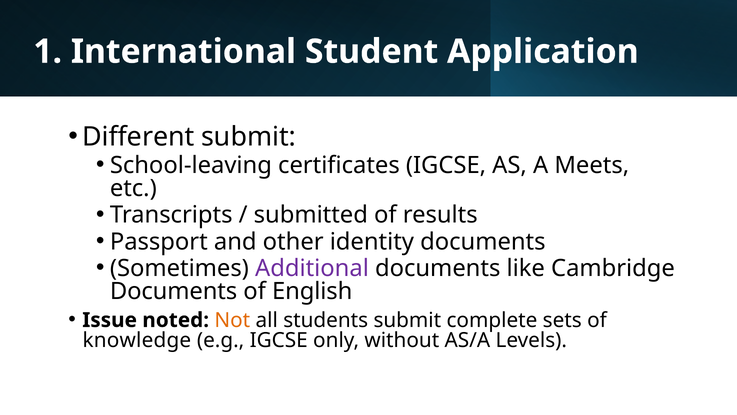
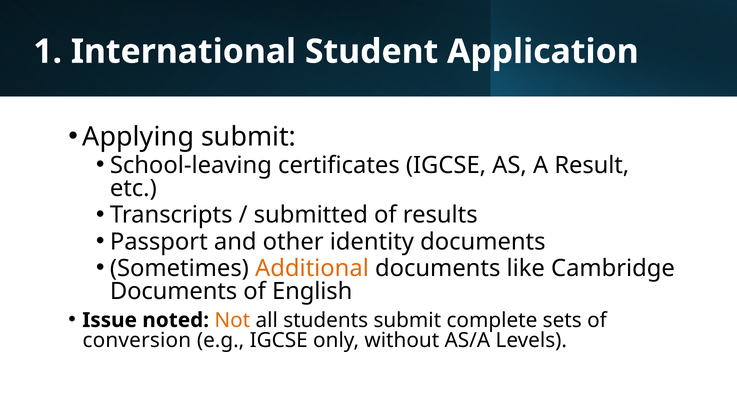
Different: Different -> Applying
Meets: Meets -> Result
Additional colour: purple -> orange
knowledge: knowledge -> conversion
